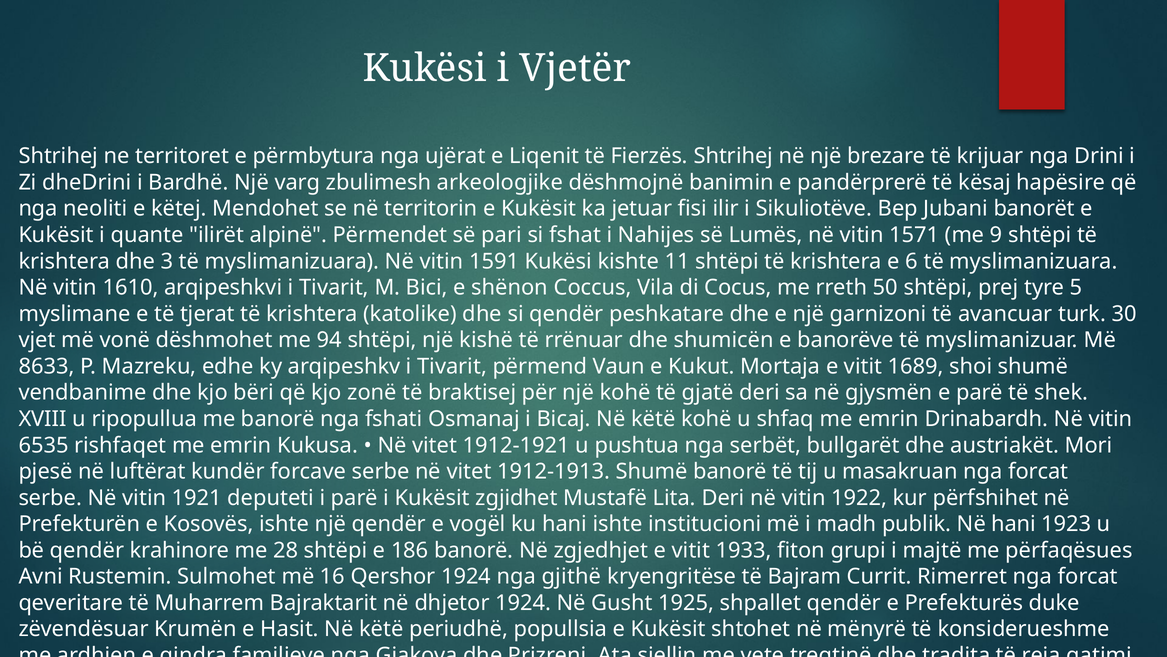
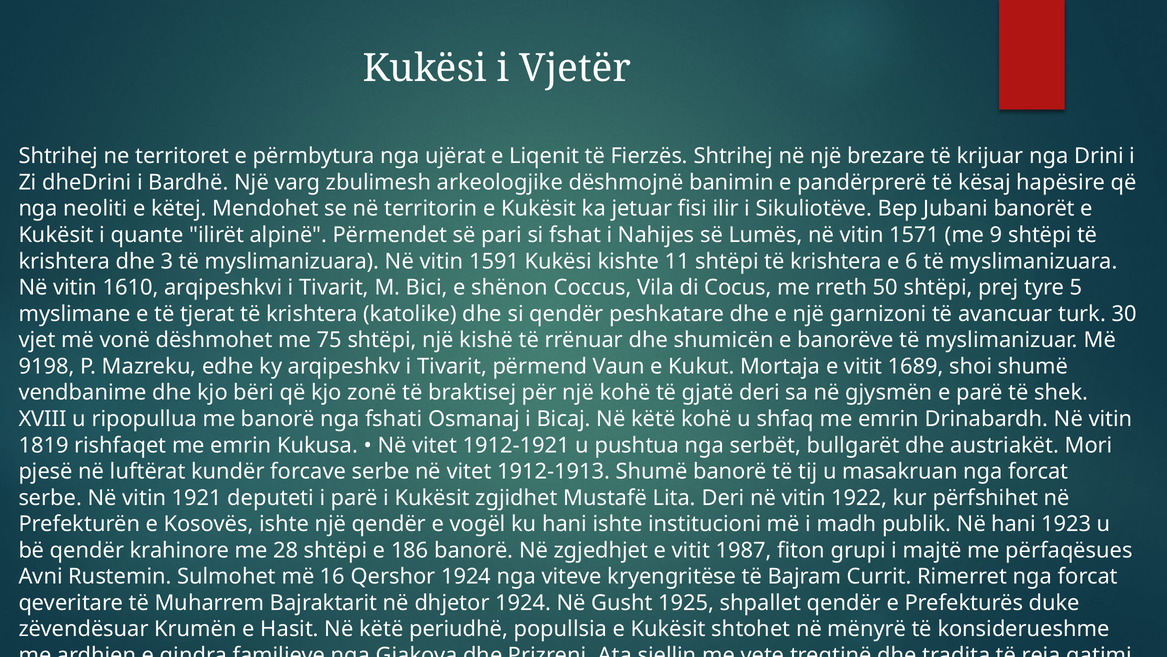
94: 94 -> 75
8633: 8633 -> 9198
6535: 6535 -> 1819
1933: 1933 -> 1987
nga gjithë: gjithë -> viteve
